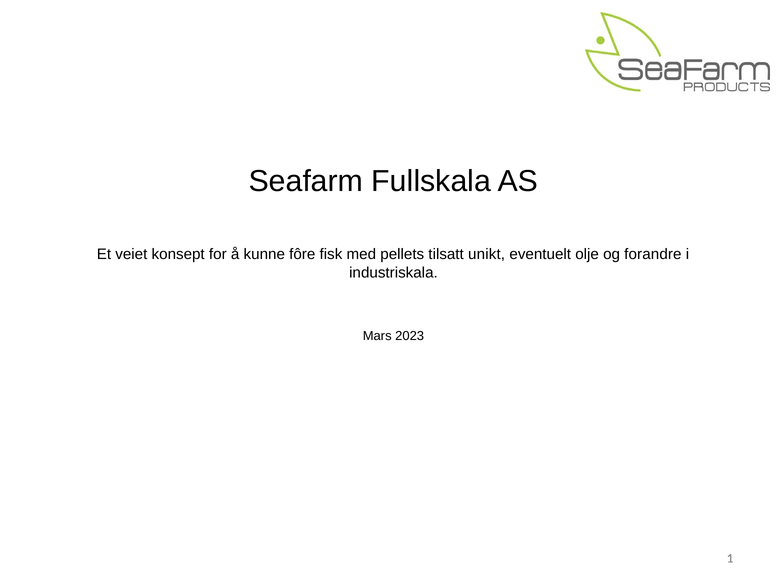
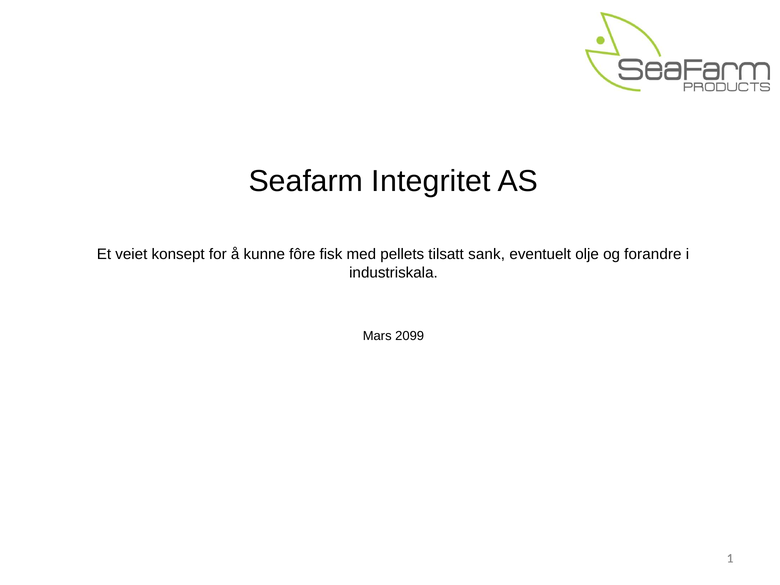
Fullskala: Fullskala -> Integritet
unikt: unikt -> sank
2023: 2023 -> 2099
